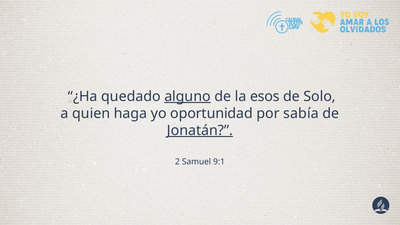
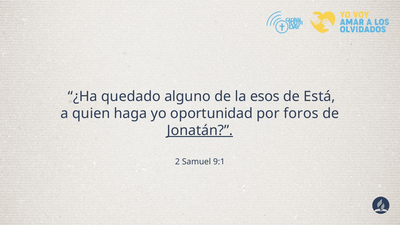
alguno underline: present -> none
Solo: Solo -> Está
sabía: sabía -> foros
